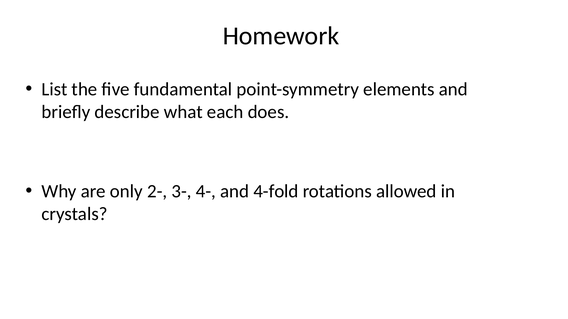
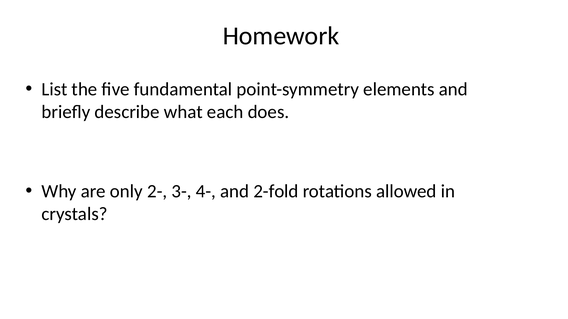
4-fold: 4-fold -> 2-fold
